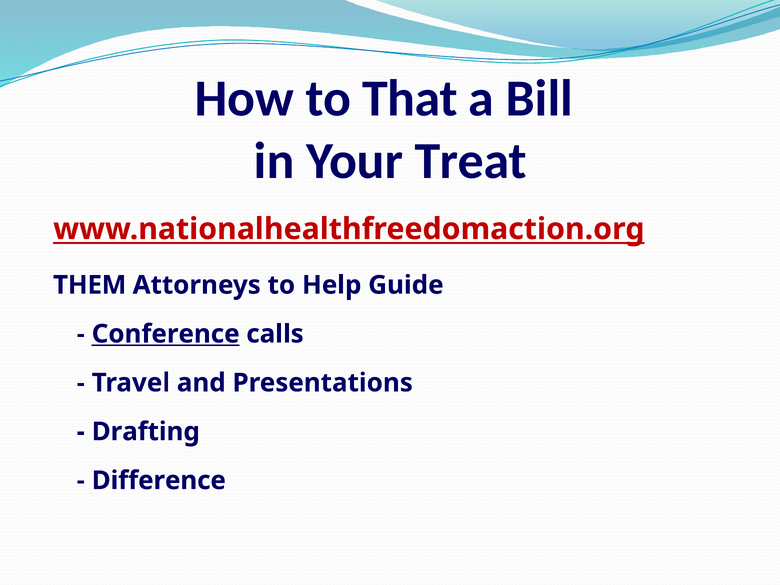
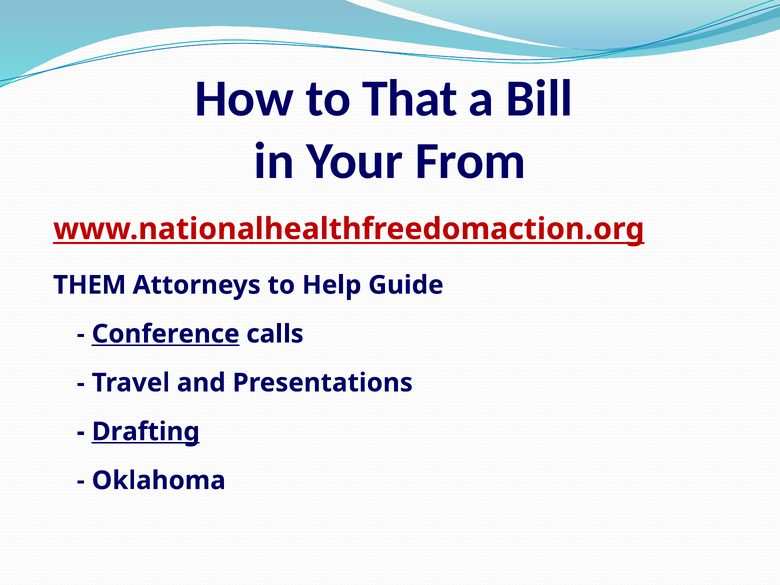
Treat: Treat -> From
Drafting underline: none -> present
Difference: Difference -> Oklahoma
